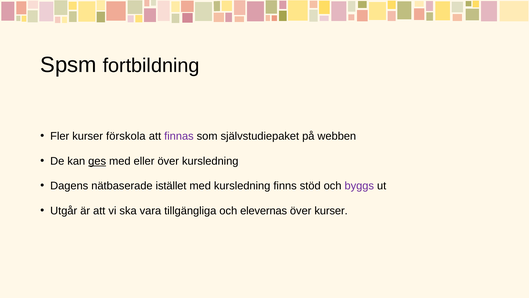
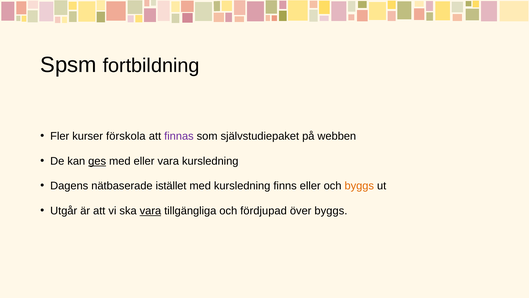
eller över: över -> vara
finns stöd: stöd -> eller
byggs at (359, 186) colour: purple -> orange
vara at (150, 211) underline: none -> present
elevernas: elevernas -> fördjupad
över kurser: kurser -> byggs
